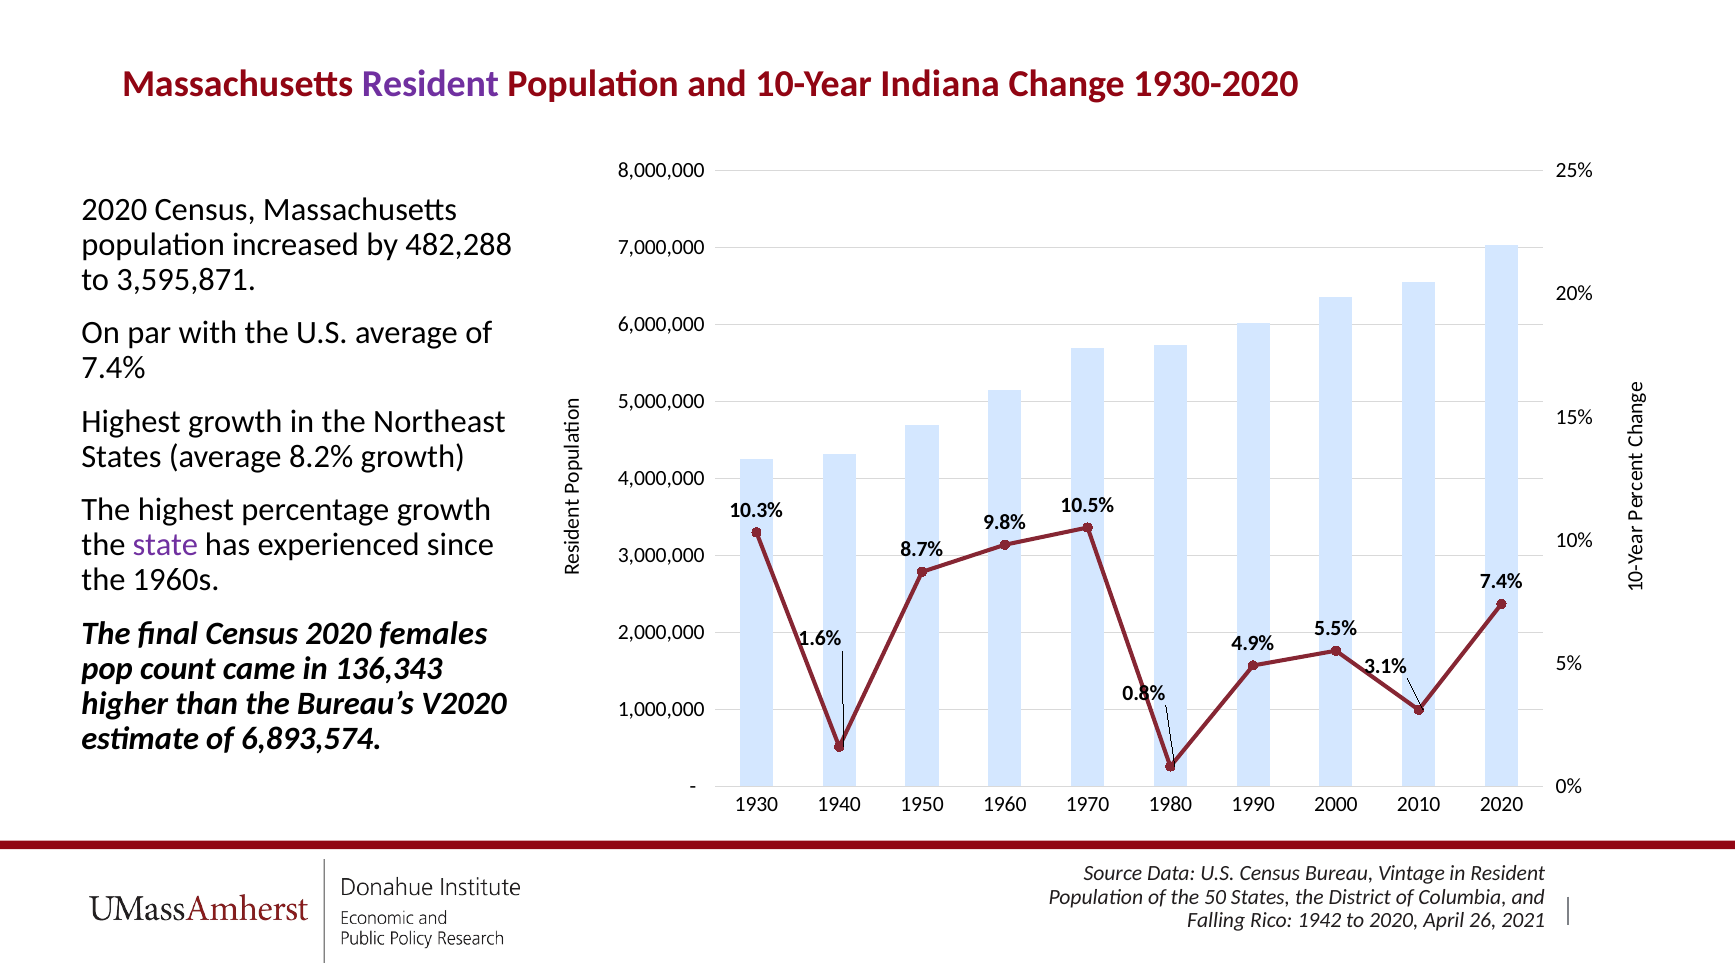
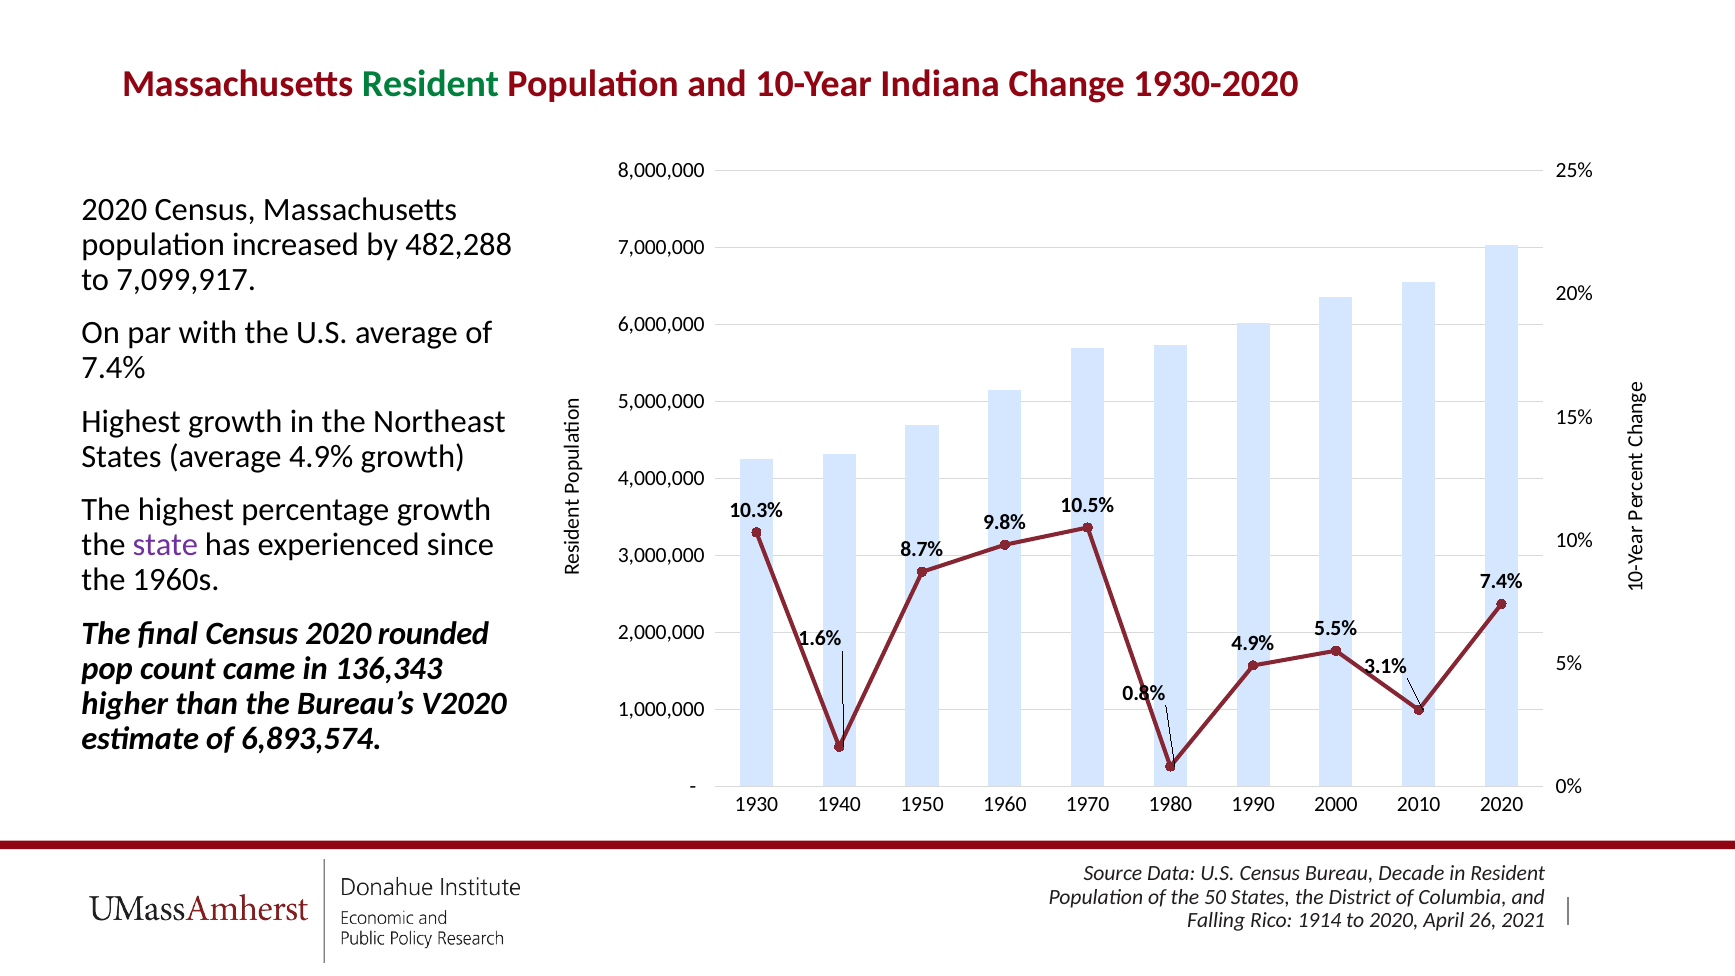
Resident at (430, 84) colour: purple -> green
3,595,871: 3,595,871 -> 7,099,917
average 8.2%: 8.2% -> 4.9%
females: females -> rounded
Vintage: Vintage -> Decade
1942: 1942 -> 1914
